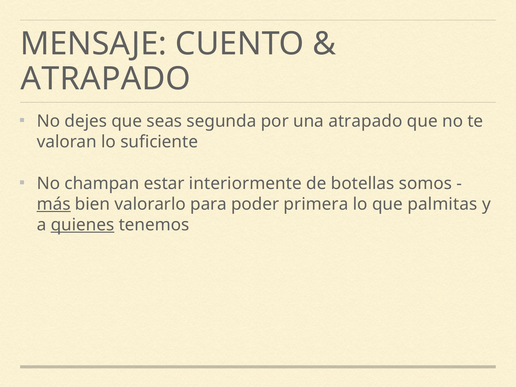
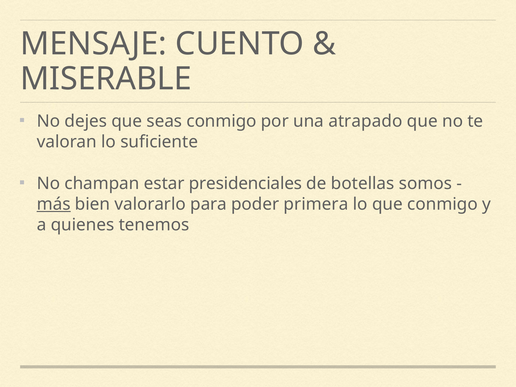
ATRAPADO at (106, 79): ATRAPADO -> MISERABLE
seas segunda: segunda -> conmigo
interiormente: interiormente -> presidenciales
que palmitas: palmitas -> conmigo
quienes underline: present -> none
